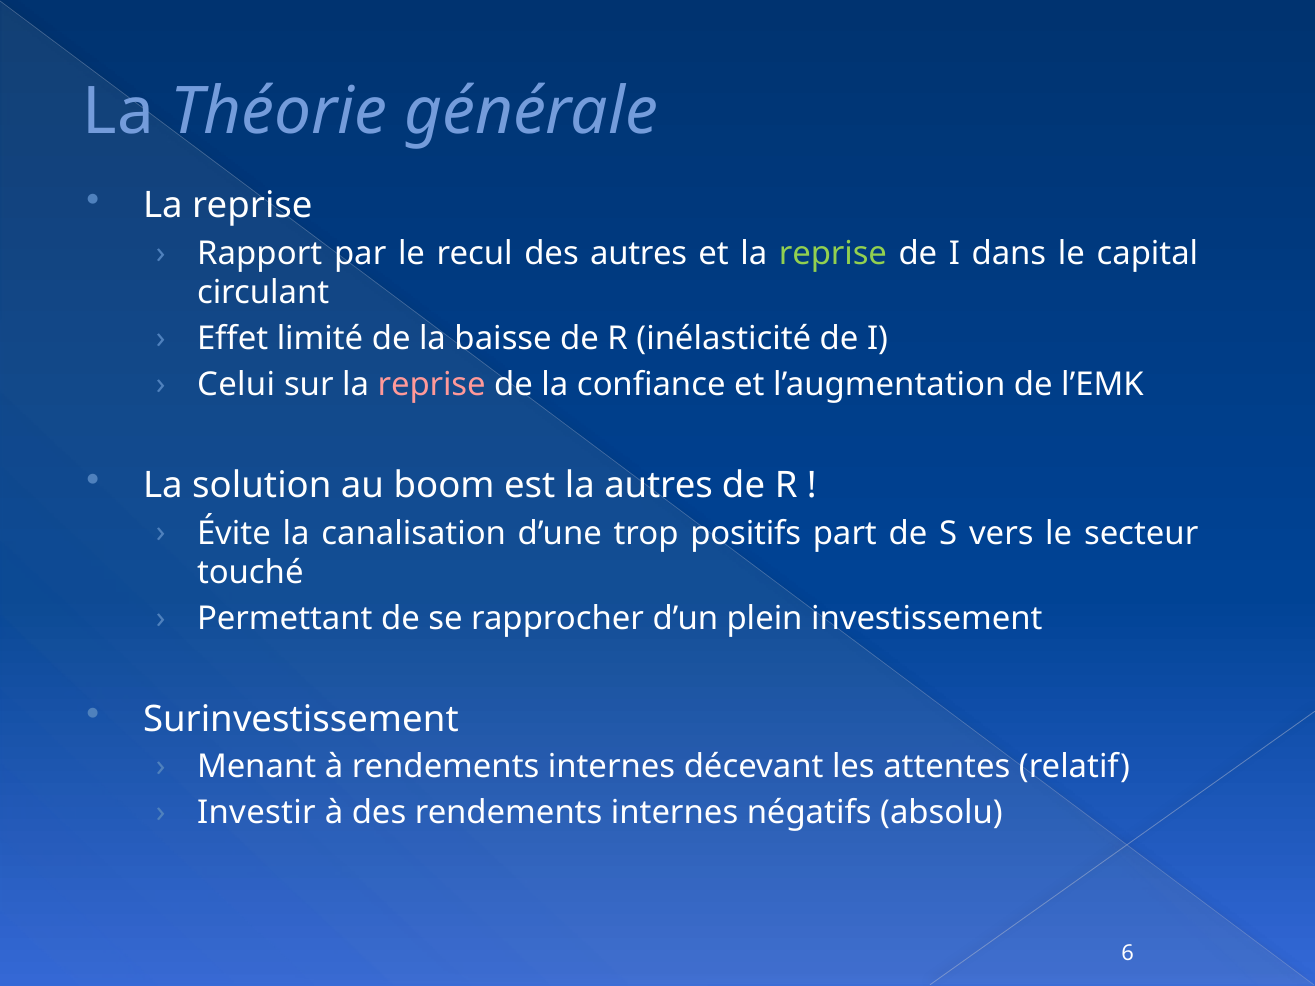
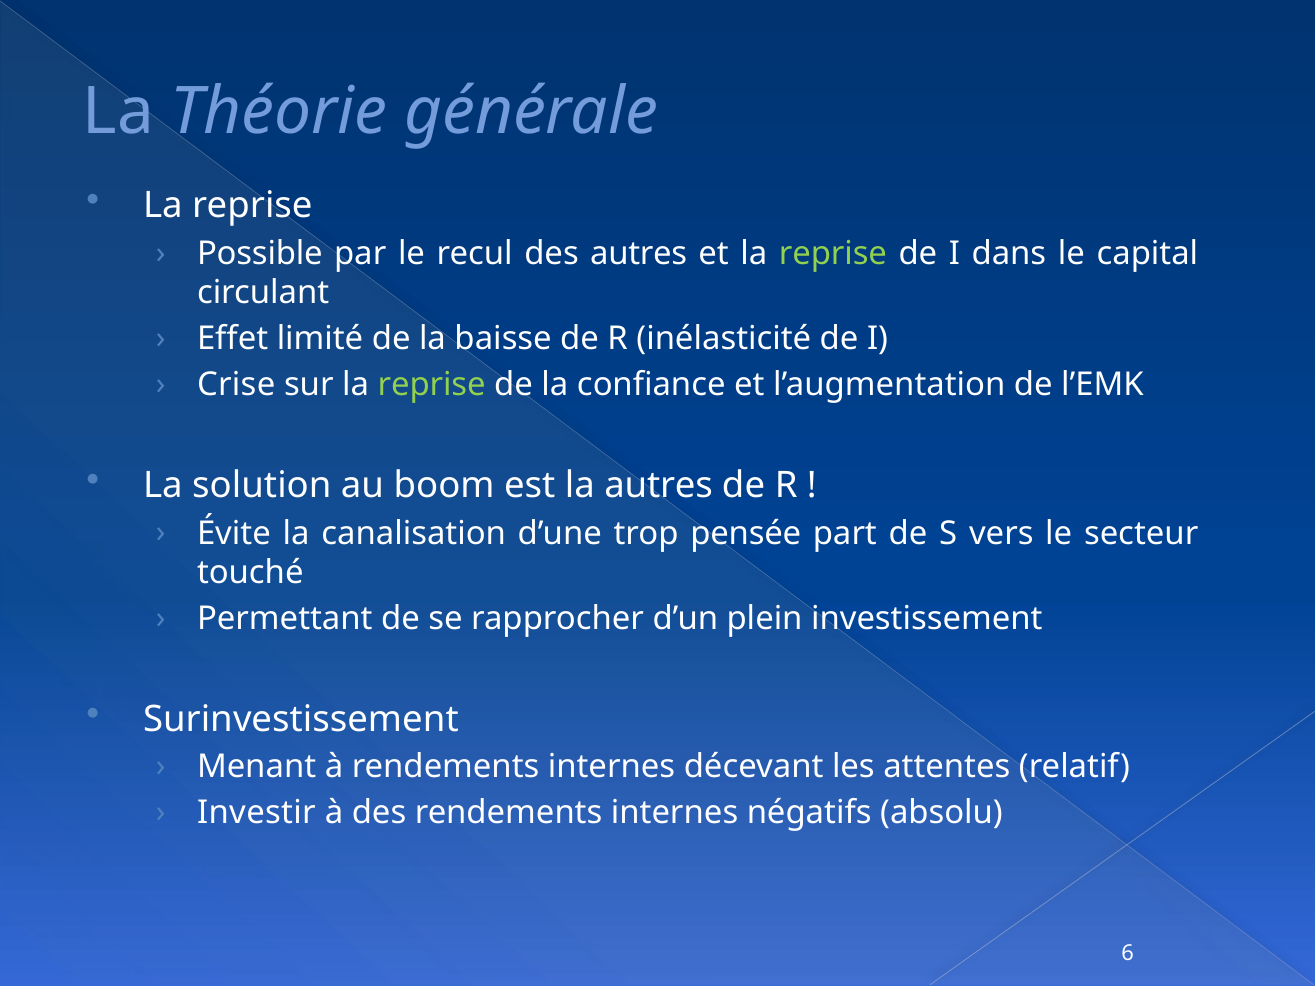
Rapport: Rapport -> Possible
Celui: Celui -> Crise
reprise at (432, 385) colour: pink -> light green
positifs: positifs -> pensée
